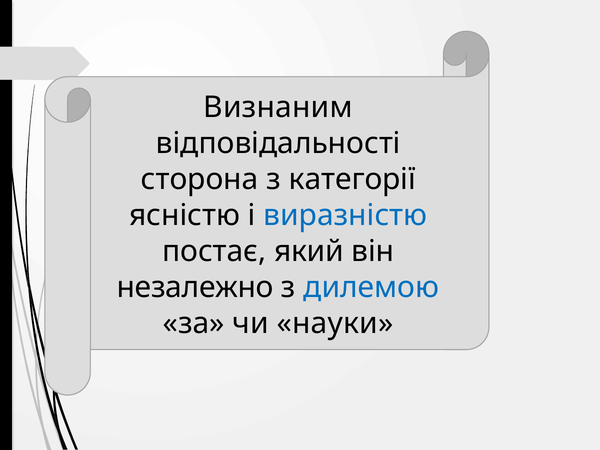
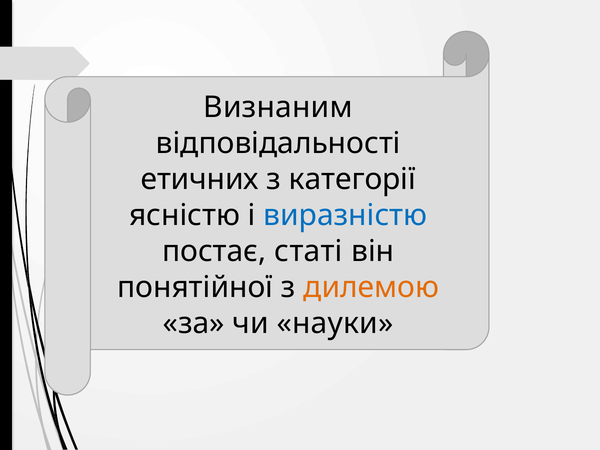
сторона: сторона -> етичних
який: який -> статі
незалежно: незалежно -> понятійної
дилемою colour: blue -> orange
